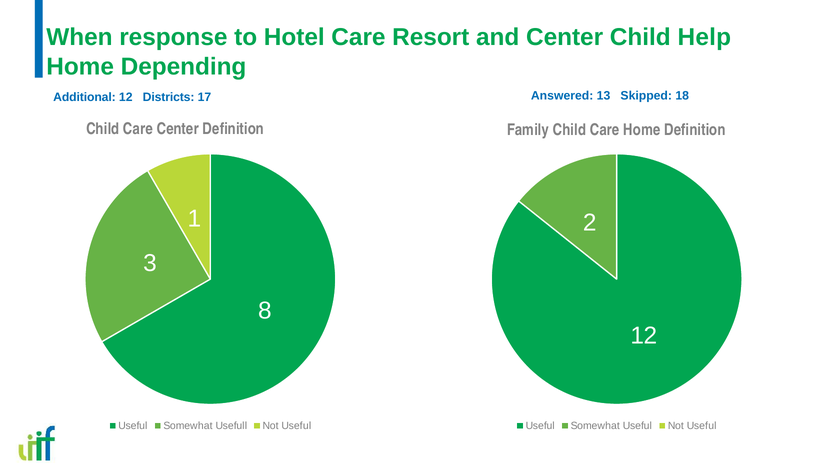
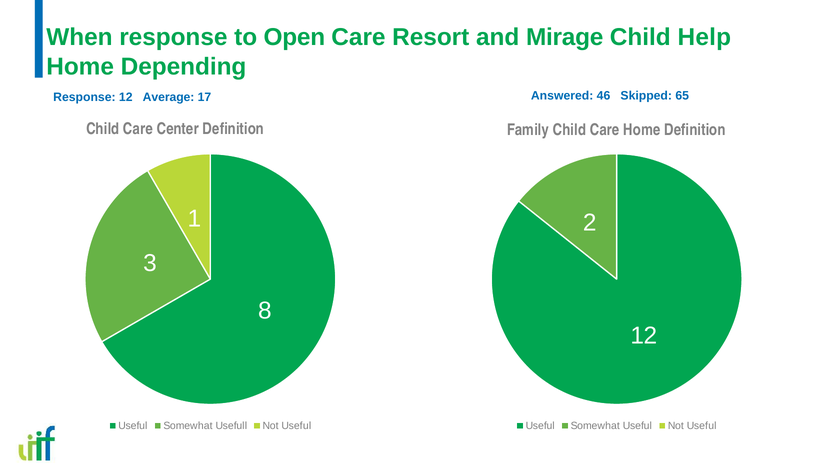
Hotel: Hotel -> Open
and Center: Center -> Mirage
13: 13 -> 46
18: 18 -> 65
Additional at (84, 97): Additional -> Response
Districts: Districts -> Average
